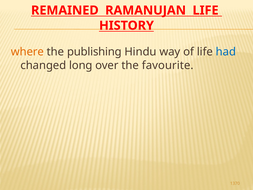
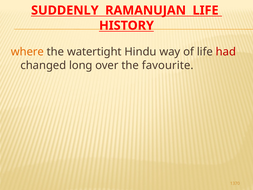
REMAINED: REMAINED -> SUDDENLY
publishing: publishing -> watertight
had colour: blue -> red
